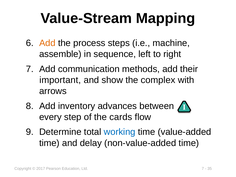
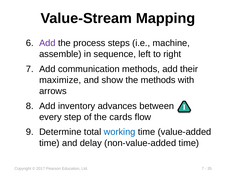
Add at (47, 43) colour: orange -> purple
important: important -> maximize
the complex: complex -> methods
